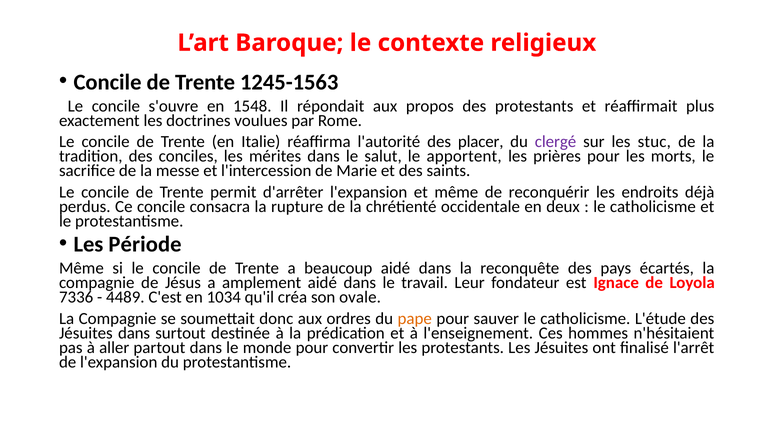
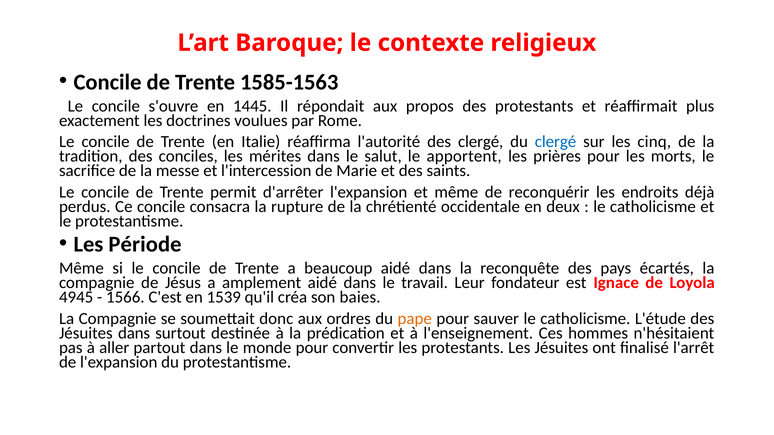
1245-1563: 1245-1563 -> 1585-1563
1548: 1548 -> 1445
des placer: placer -> clergé
clergé at (556, 142) colour: purple -> blue
stuc: stuc -> cinq
7336: 7336 -> 4945
4489: 4489 -> 1566
1034: 1034 -> 1539
ovale: ovale -> baies
